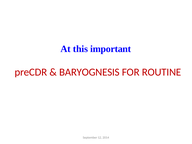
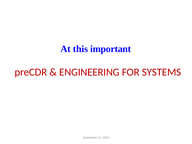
BARYOGNESIS: BARYOGNESIS -> ENGINEERING
ROUTINE: ROUTINE -> SYSTEMS
